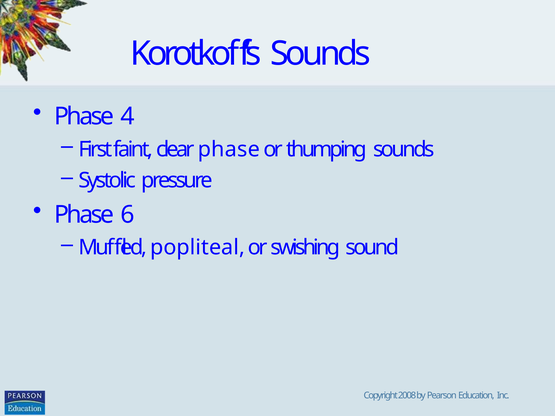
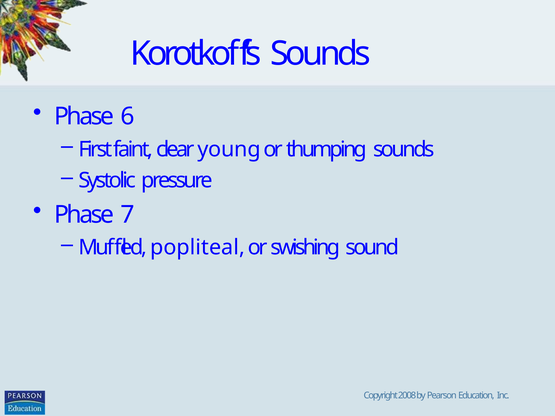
4: 4 -> 6
clear phase: phase -> young
6: 6 -> 7
